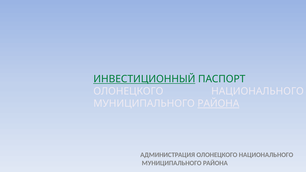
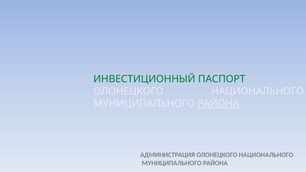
ИНВЕСТИЦИОННЫЙ underline: present -> none
